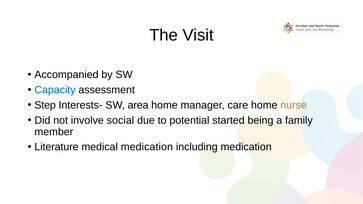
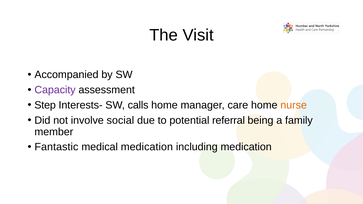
Capacity colour: blue -> purple
area: area -> calls
started: started -> referral
Literature: Literature -> Fantastic
